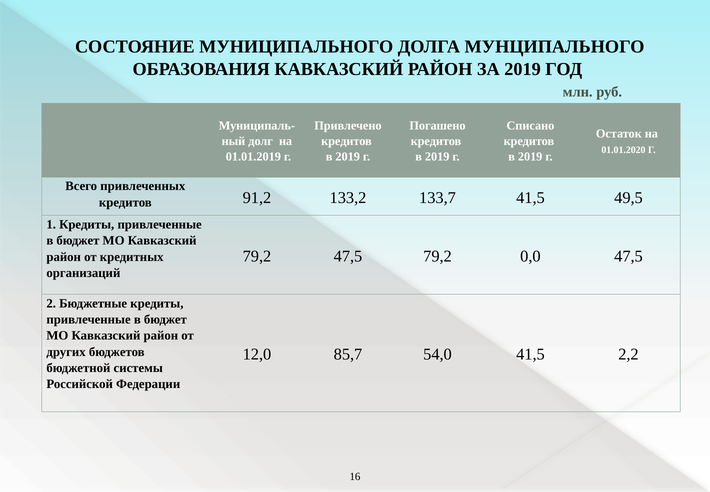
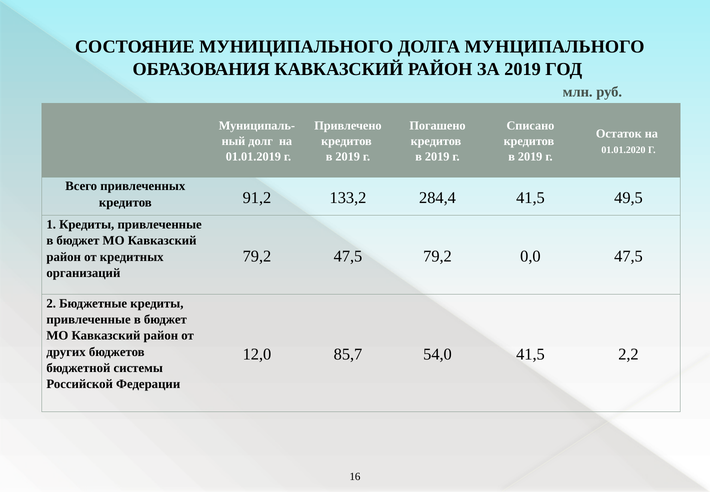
133,7: 133,7 -> 284,4
